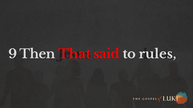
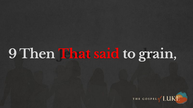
rules: rules -> grain
